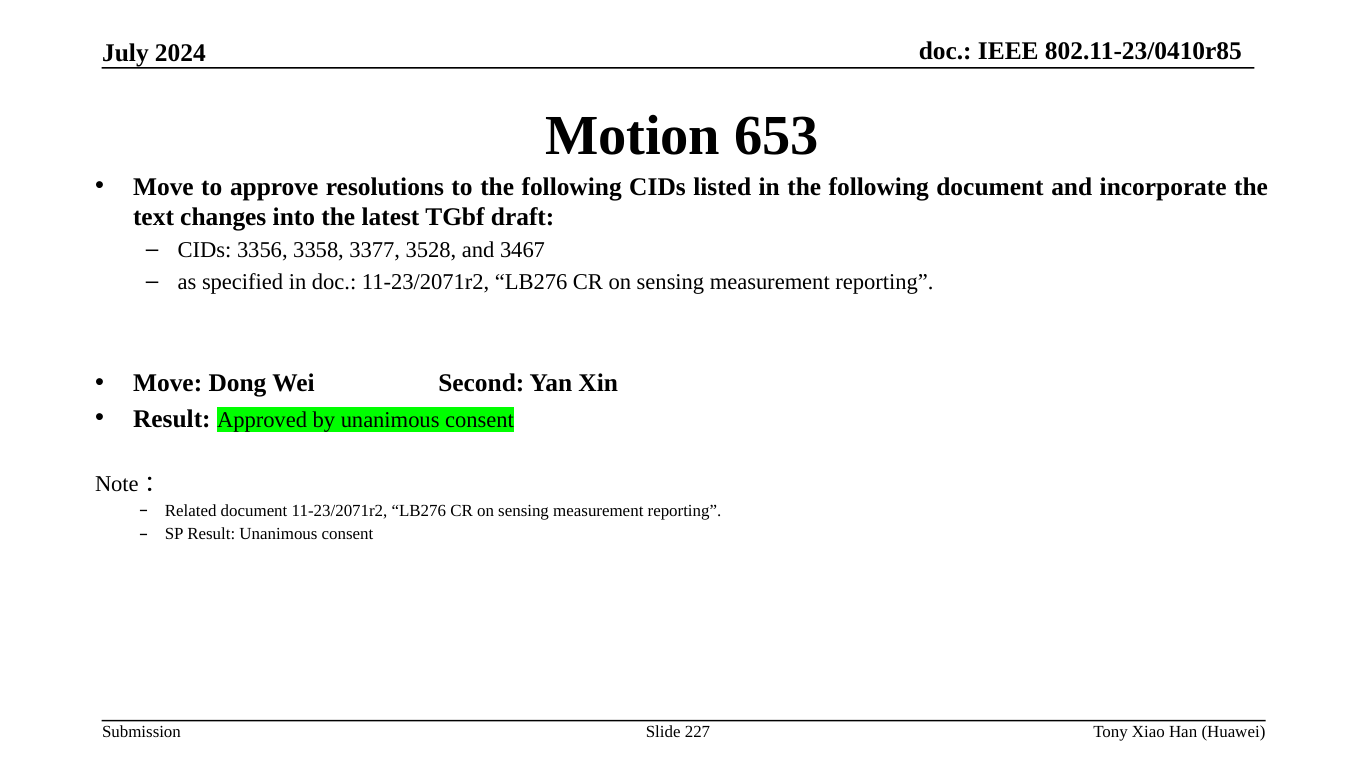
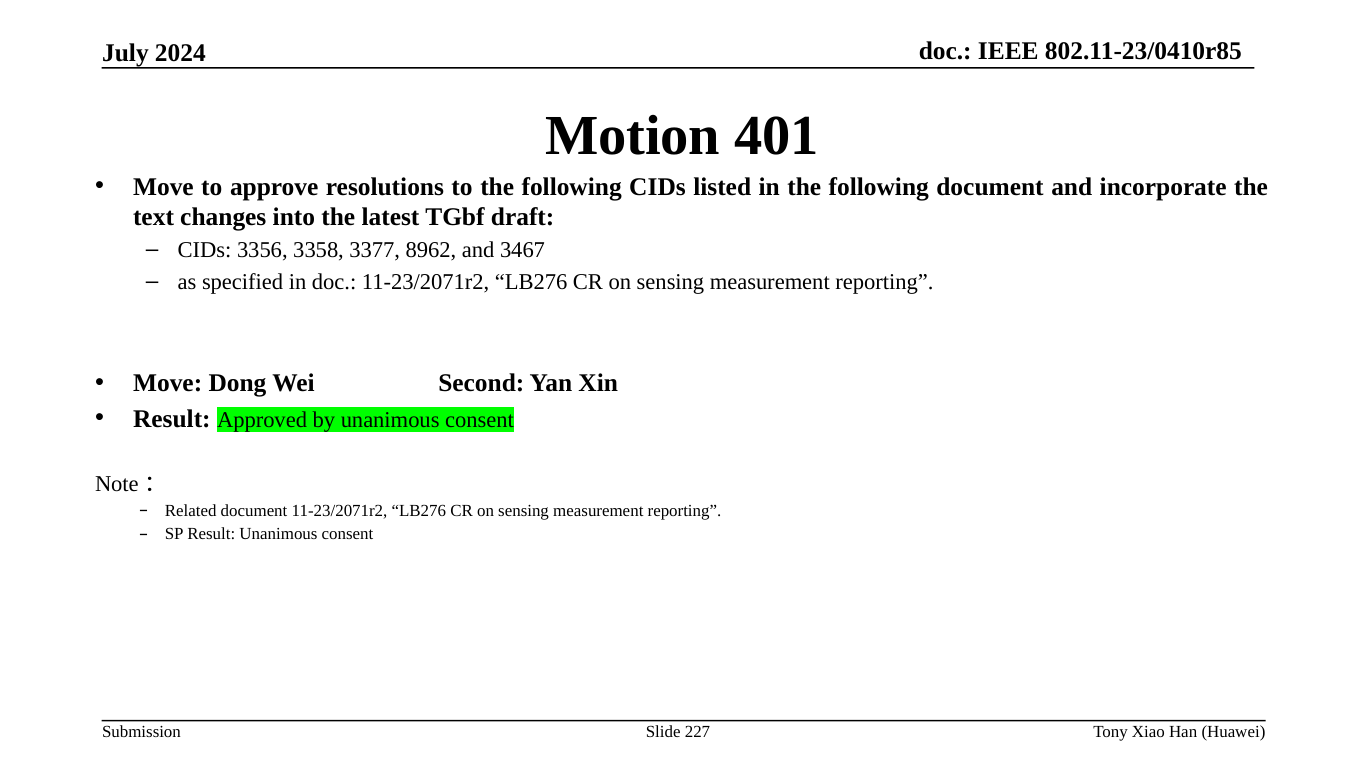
653: 653 -> 401
3528: 3528 -> 8962
